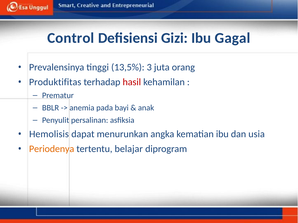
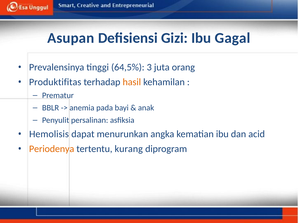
Control: Control -> Asupan
13,5%: 13,5% -> 64,5%
hasil colour: red -> orange
usia: usia -> acid
belajar: belajar -> kurang
